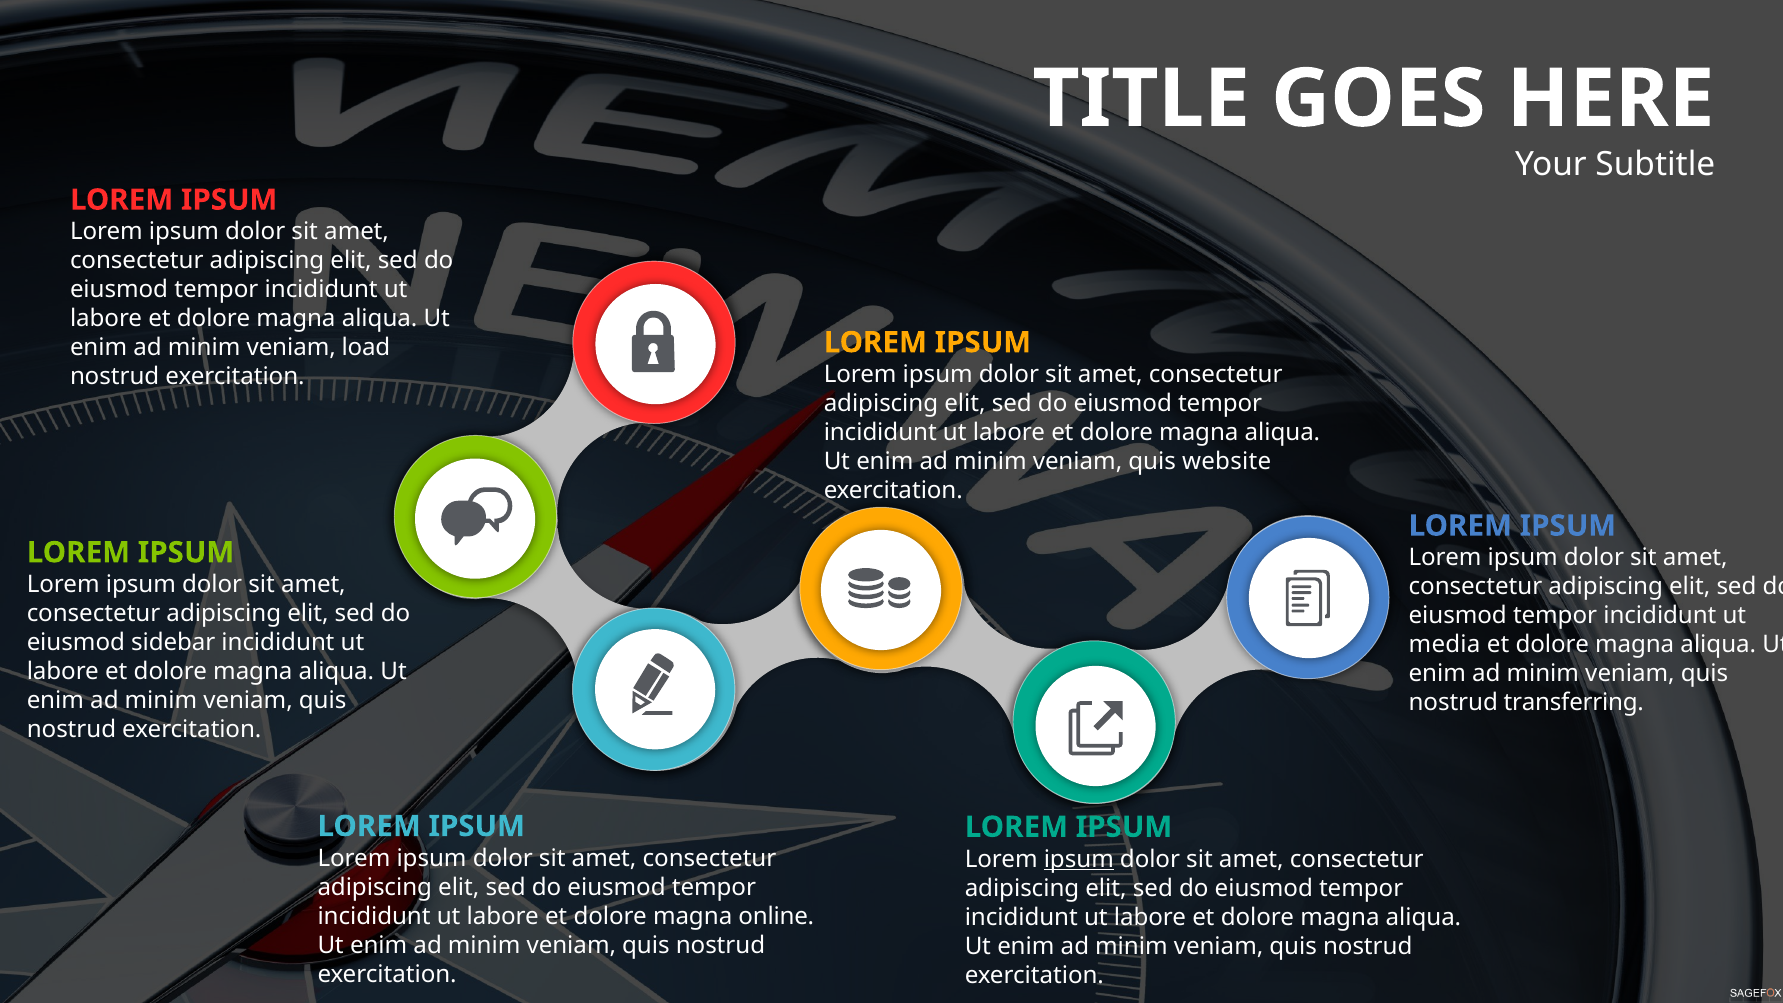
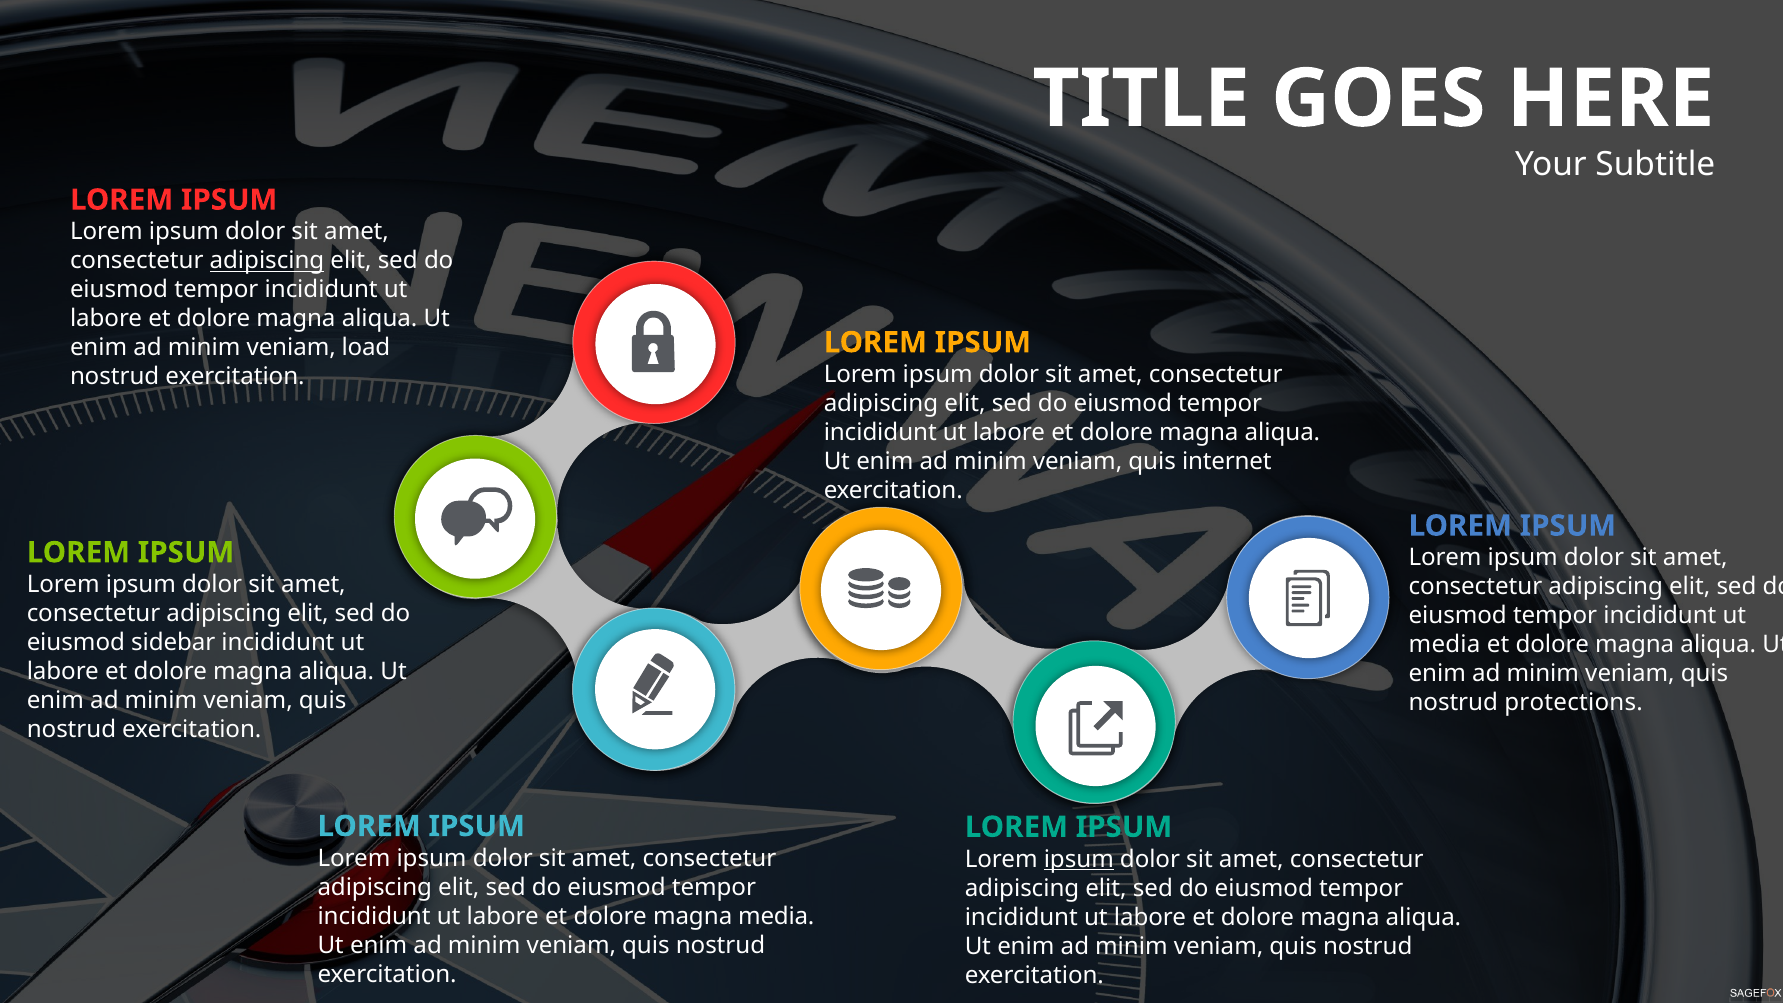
adipiscing at (267, 261) underline: none -> present
website: website -> internet
transferring: transferring -> protections
magna online: online -> media
